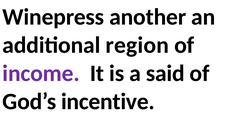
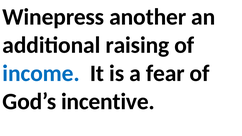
region: region -> raising
income colour: purple -> blue
said: said -> fear
